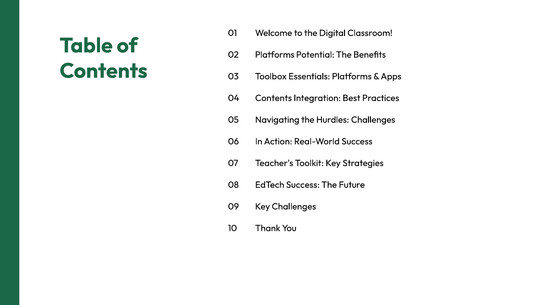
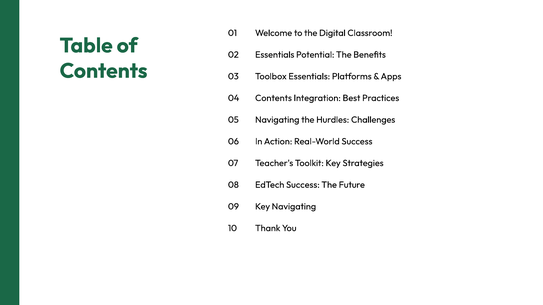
02 Platforms: Platforms -> Essentials
Key Challenges: Challenges -> Navigating
